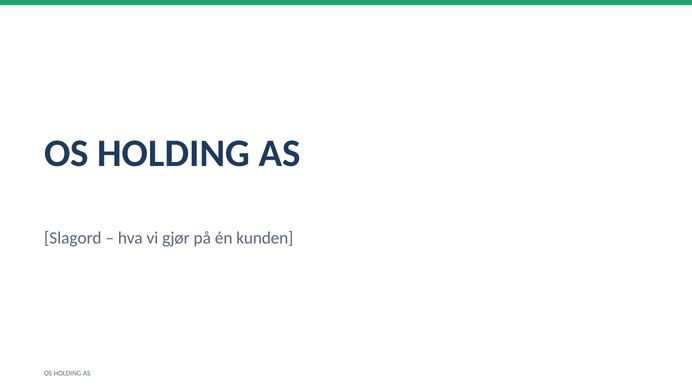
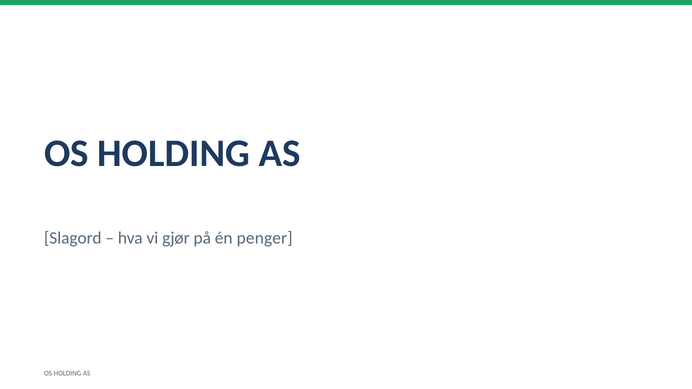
kunden: kunden -> penger
